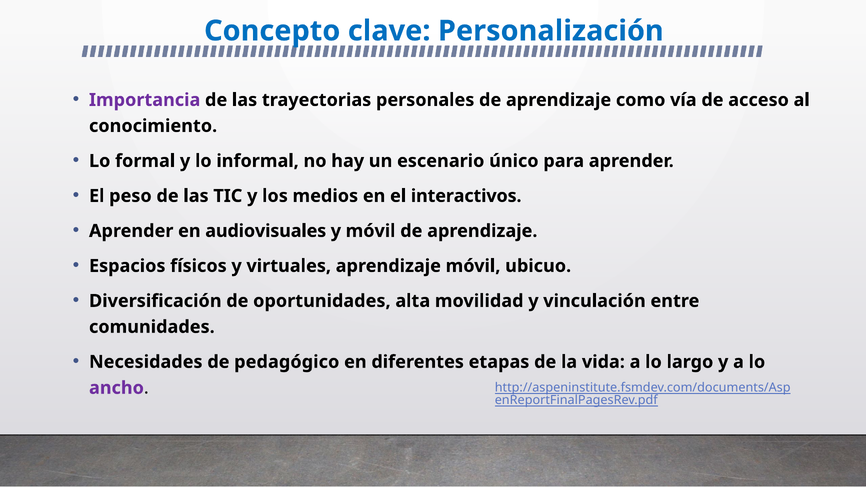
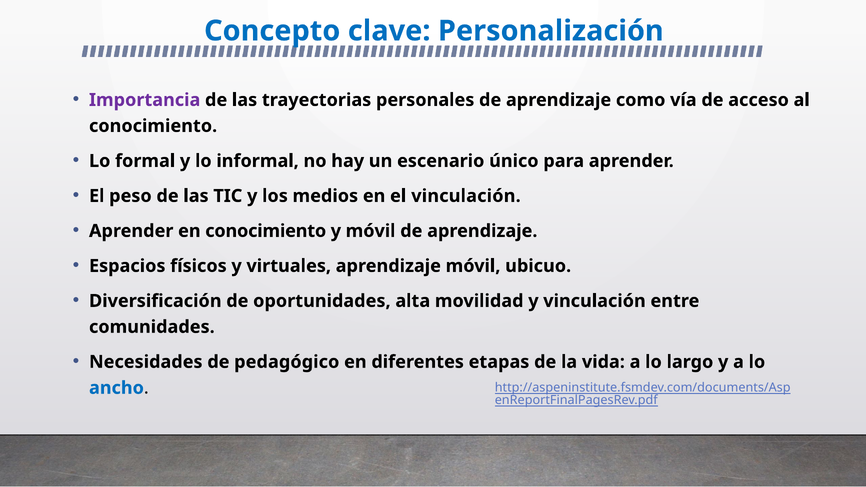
el interactivos: interactivos -> vinculación
en audiovisuales: audiovisuales -> conocimiento
ancho colour: purple -> blue
